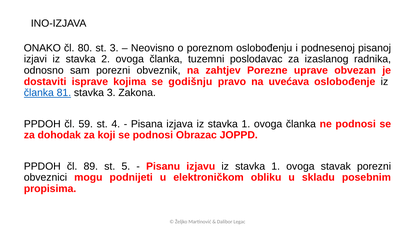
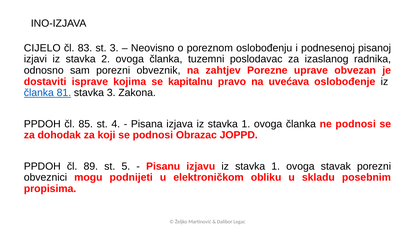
ONAKO: ONAKO -> CIJELO
80: 80 -> 83
godišnju: godišnju -> kapitalnu
59: 59 -> 85
